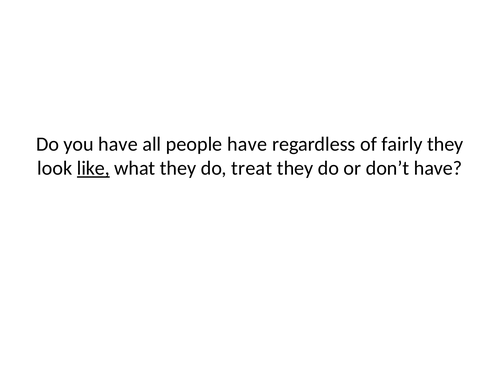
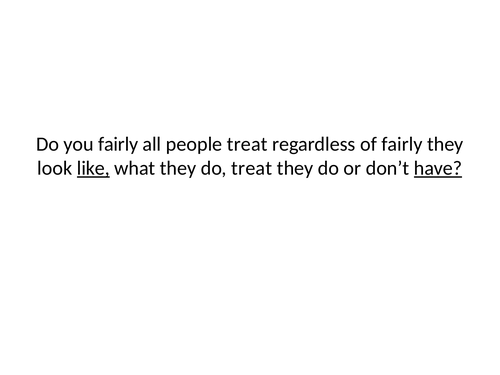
you have: have -> fairly
people have: have -> treat
have at (438, 168) underline: none -> present
